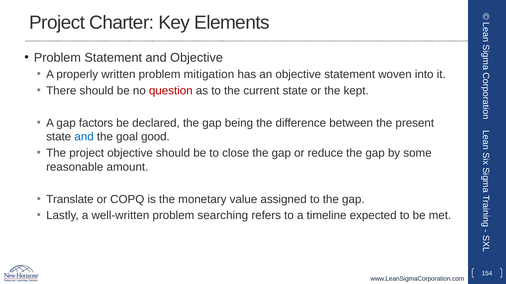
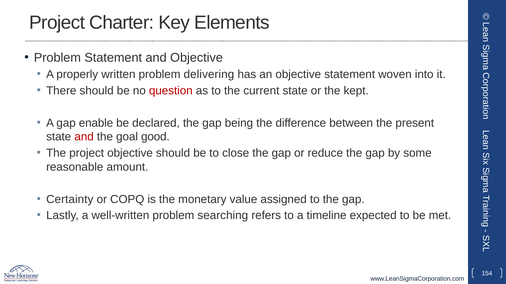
mitigation: mitigation -> delivering
factors: factors -> enable
and at (84, 137) colour: blue -> red
Translate: Translate -> Certainty
